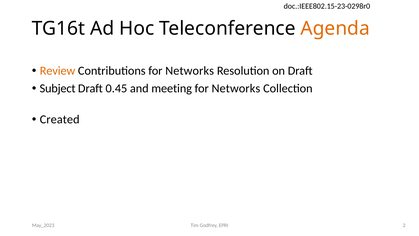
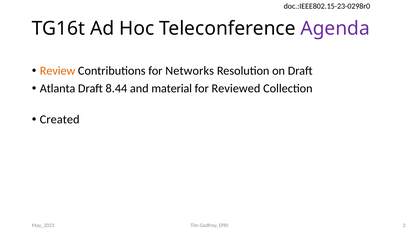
Agenda colour: orange -> purple
Subject: Subject -> Atlanta
0.45: 0.45 -> 8.44
meeting: meeting -> material
Networks at (236, 88): Networks -> Reviewed
